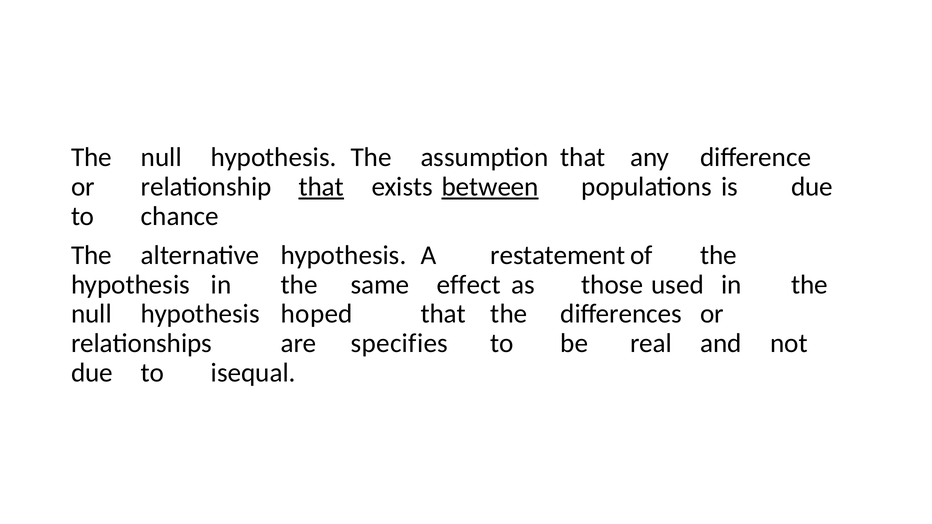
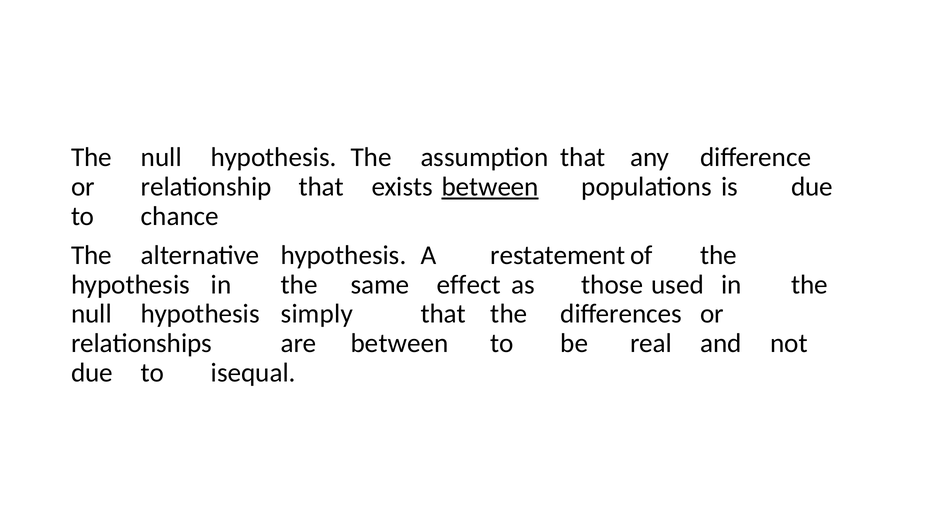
that at (321, 187) underline: present -> none
hoped: hoped -> simply
are specifies: specifies -> between
